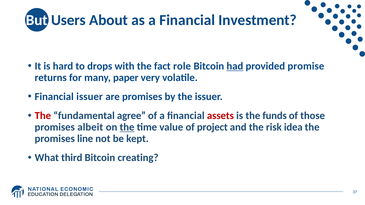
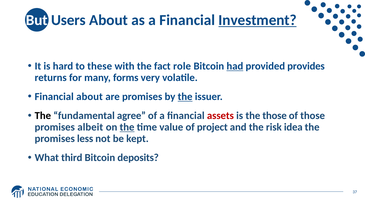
Investment underline: none -> present
drops: drops -> these
promise: promise -> provides
paper: paper -> forms
Financial issuer: issuer -> about
the at (185, 97) underline: none -> present
The at (43, 116) colour: red -> black
the funds: funds -> those
line: line -> less
creating: creating -> deposits
